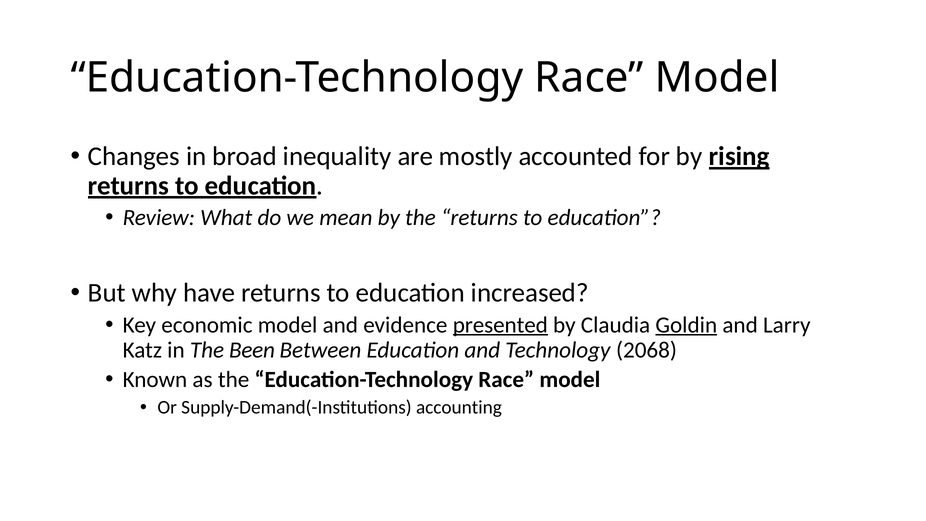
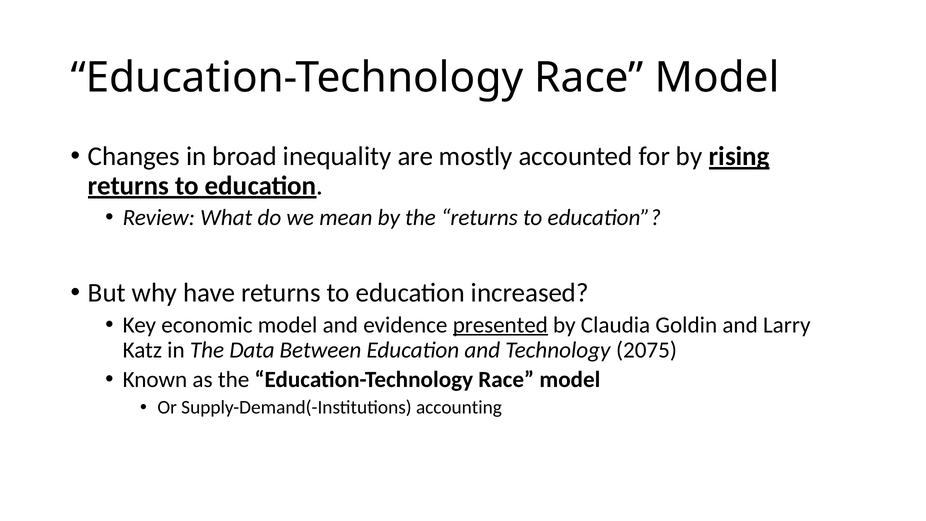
Goldin underline: present -> none
Been: Been -> Data
2068: 2068 -> 2075
